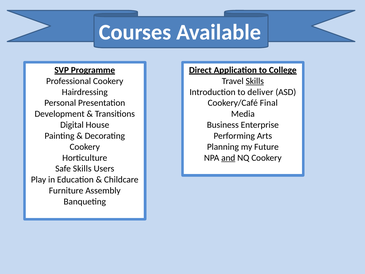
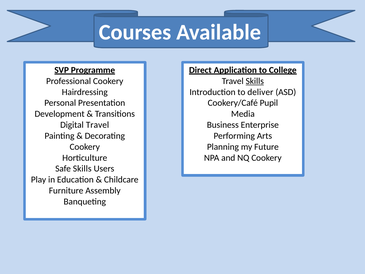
Final: Final -> Pupil
Digital House: House -> Travel
and underline: present -> none
